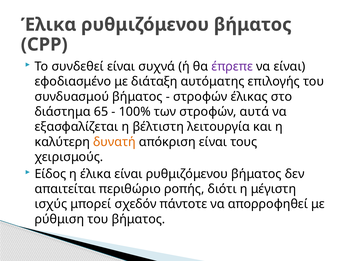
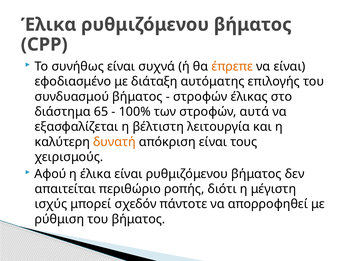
συνδεθεί: συνδεθεί -> συνήθως
έπρεπε colour: purple -> orange
Είδος: Είδος -> Αφού
